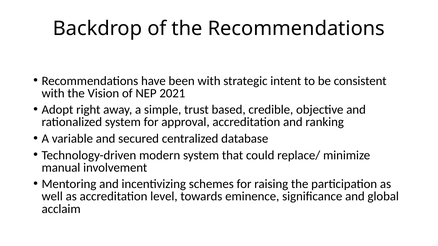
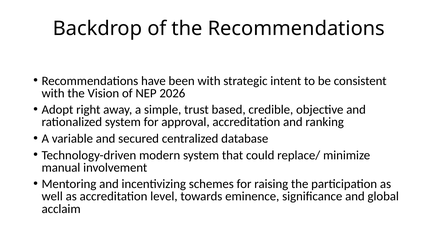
2021: 2021 -> 2026
